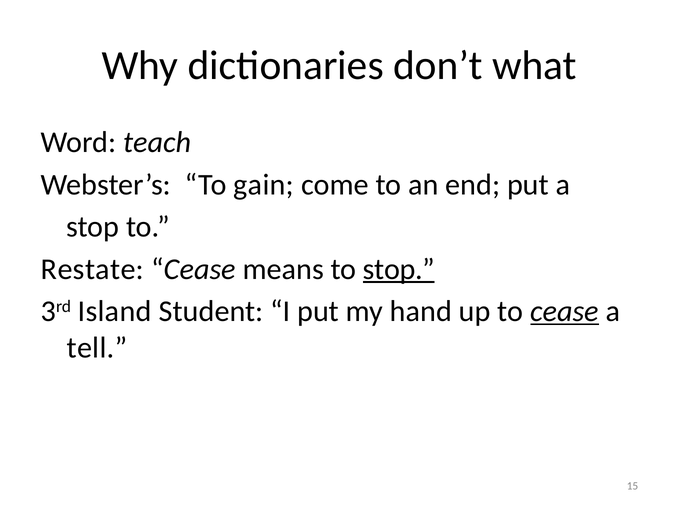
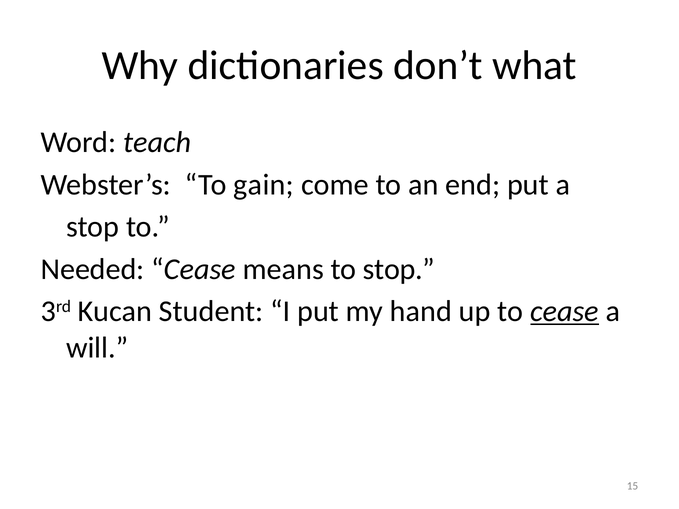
Restate: Restate -> Needed
stop at (399, 269) underline: present -> none
Island: Island -> Kucan
tell: tell -> will
